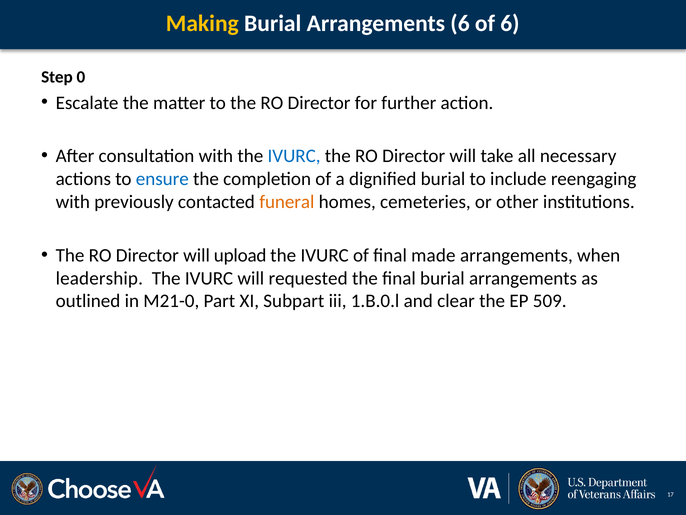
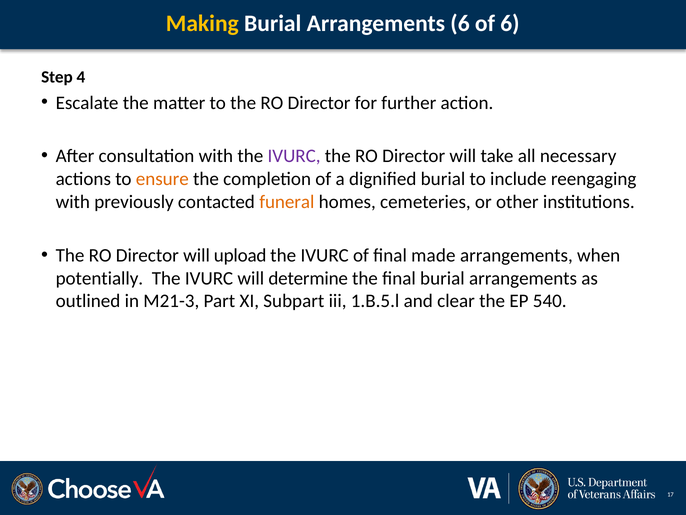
0: 0 -> 4
IVURC at (294, 156) colour: blue -> purple
ensure colour: blue -> orange
leadership: leadership -> potentially
requested: requested -> determine
M21-0: M21-0 -> M21-3
1.B.0.l: 1.B.0.l -> 1.B.5.l
509: 509 -> 540
